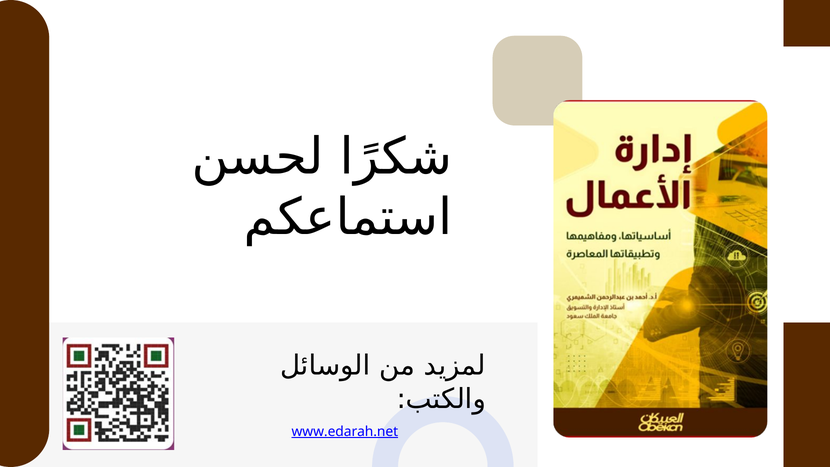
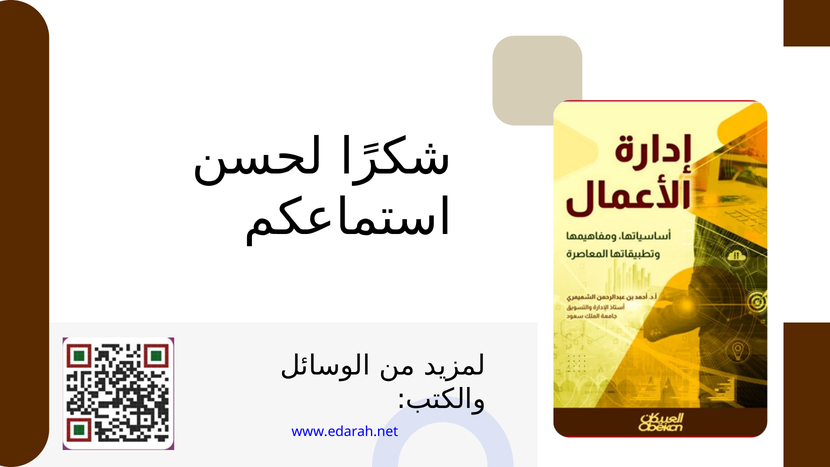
www.edarah.net underline: present -> none
